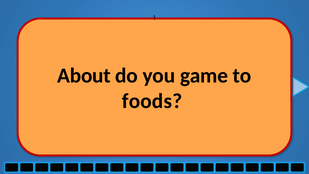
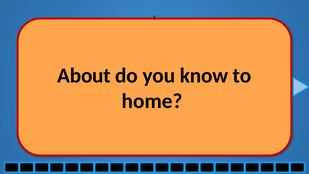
game: game -> know
foods: foods -> home
